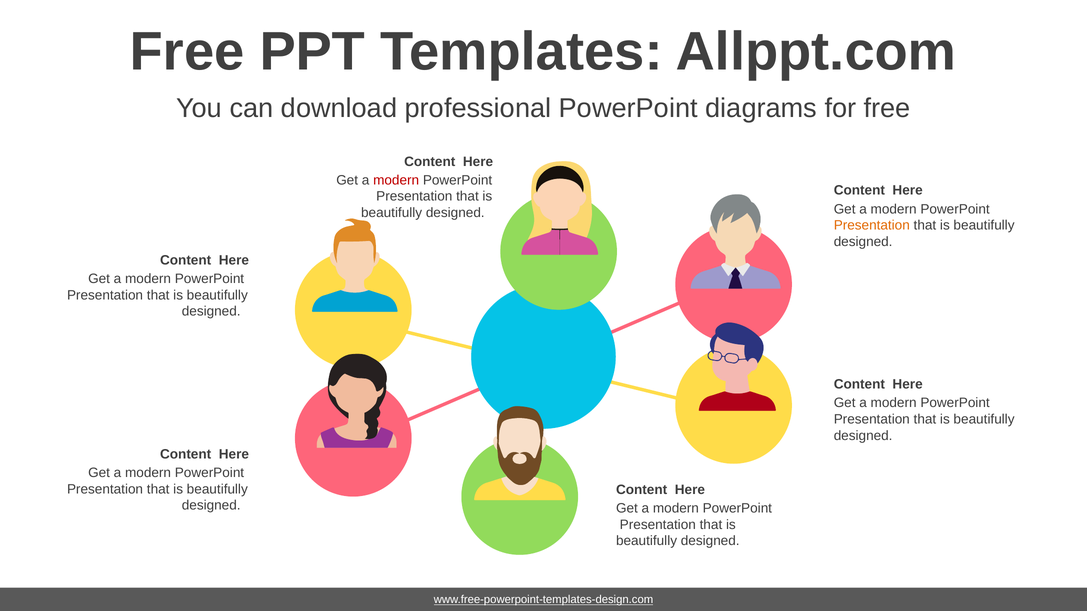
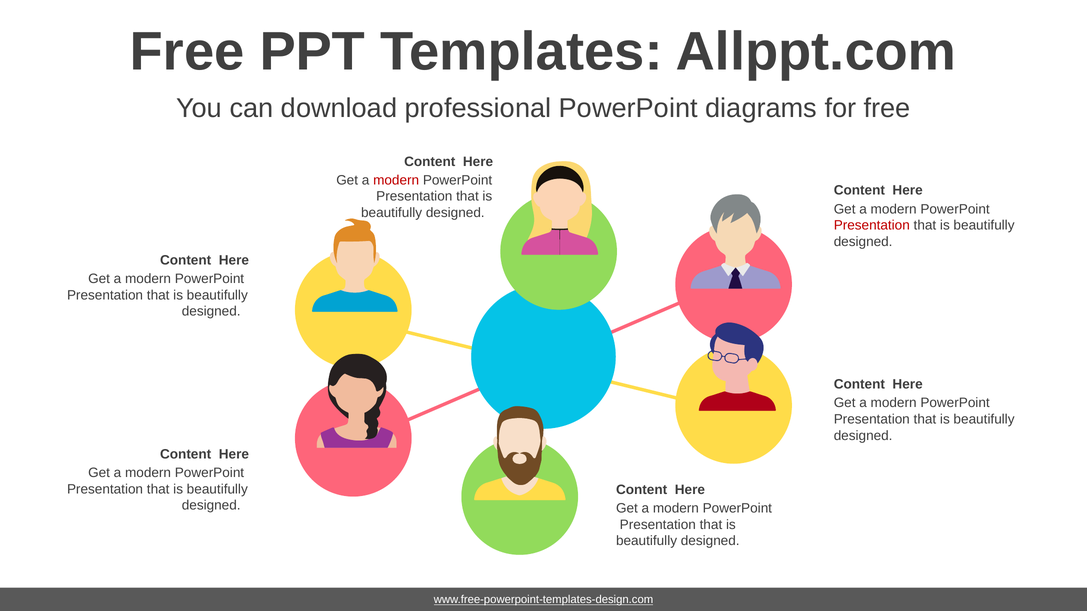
Presentation at (872, 225) colour: orange -> red
